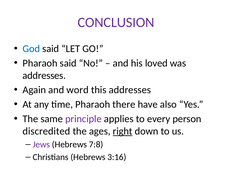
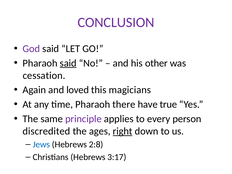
God colour: blue -> purple
said at (68, 63) underline: none -> present
loved: loved -> other
addresses at (44, 75): addresses -> cessation
word: word -> loved
this addresses: addresses -> magicians
also: also -> true
Jews colour: purple -> blue
7:8: 7:8 -> 2:8
3:16: 3:16 -> 3:17
